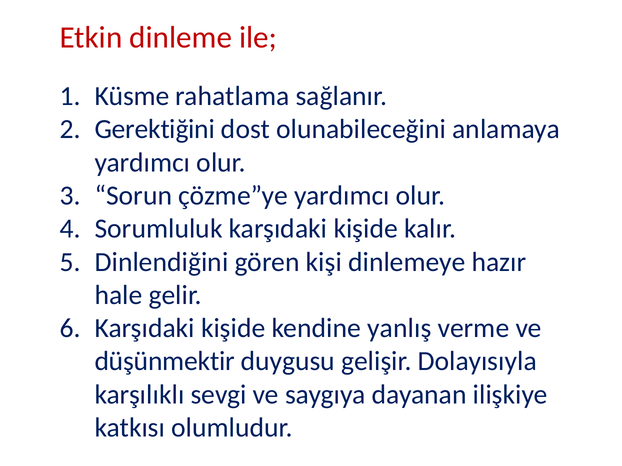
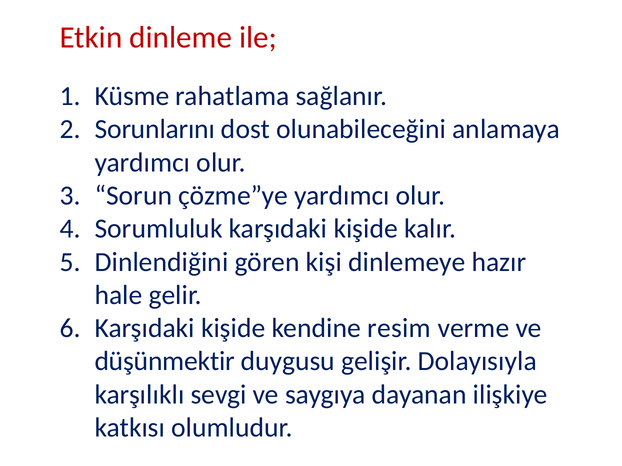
Gerektiğini: Gerektiğini -> Sorunlarını
yanlış: yanlış -> resim
